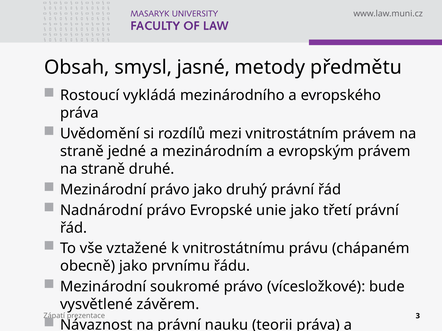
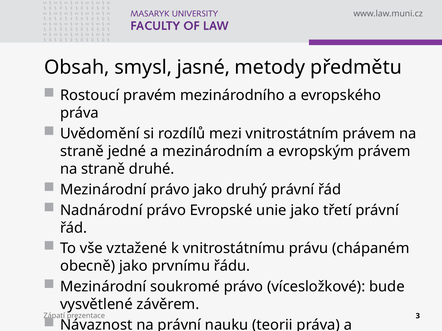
vykládá: vykládá -> pravém
